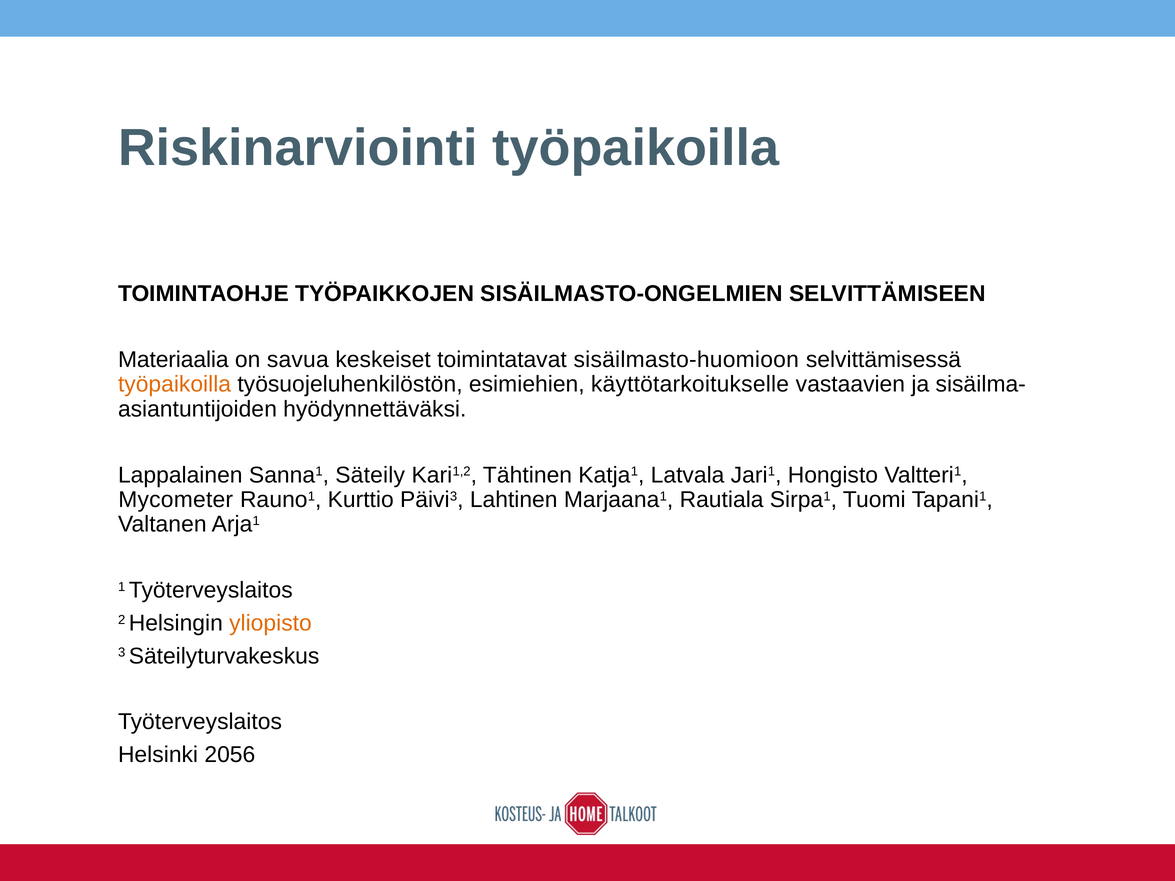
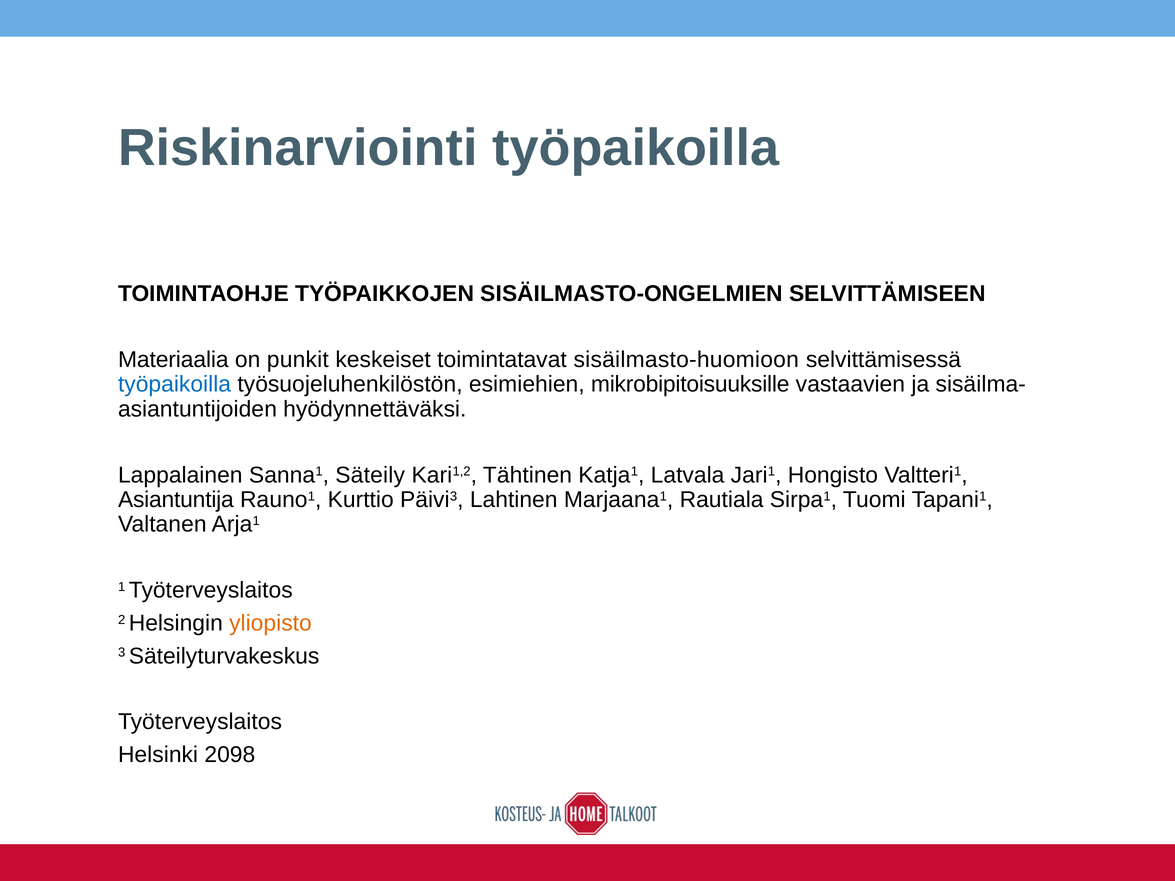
savua: savua -> punkit
työpaikoilla at (175, 385) colour: orange -> blue
käyttötarkoitukselle: käyttötarkoitukselle -> mikrobipitoisuuksille
Mycometer: Mycometer -> Asiantuntija
2056: 2056 -> 2098
